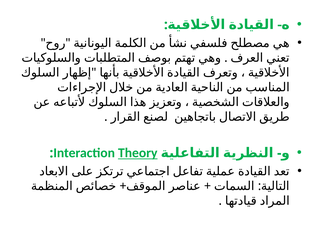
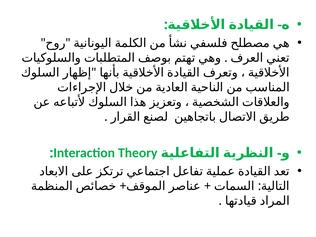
Theory underline: present -> none
